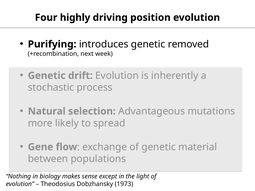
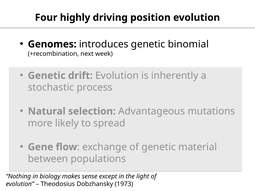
Purifying: Purifying -> Genomes
removed: removed -> binomial
